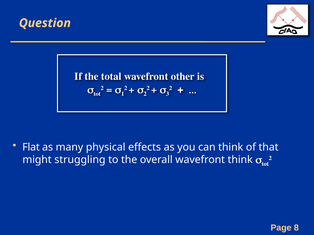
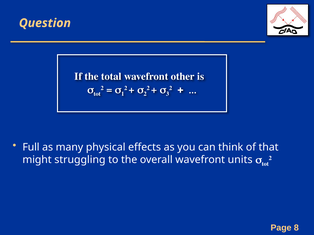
Flat: Flat -> Full
wavefront think: think -> units
